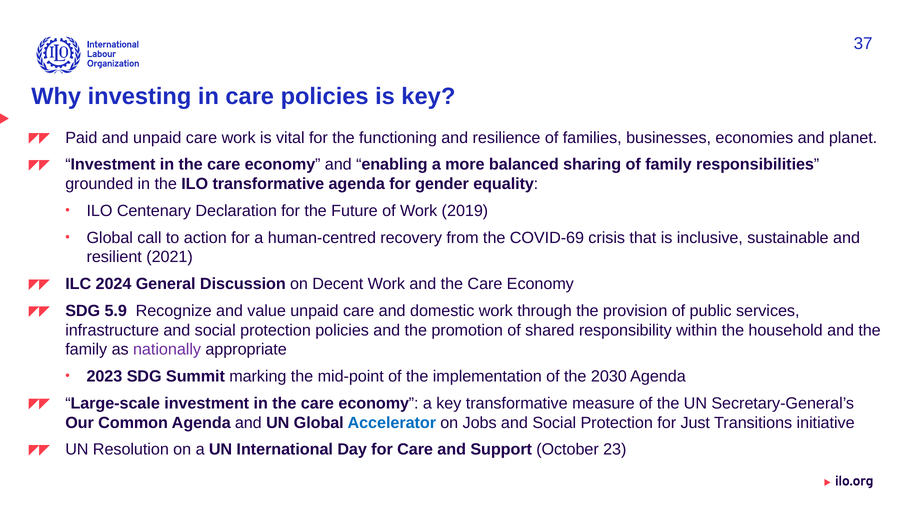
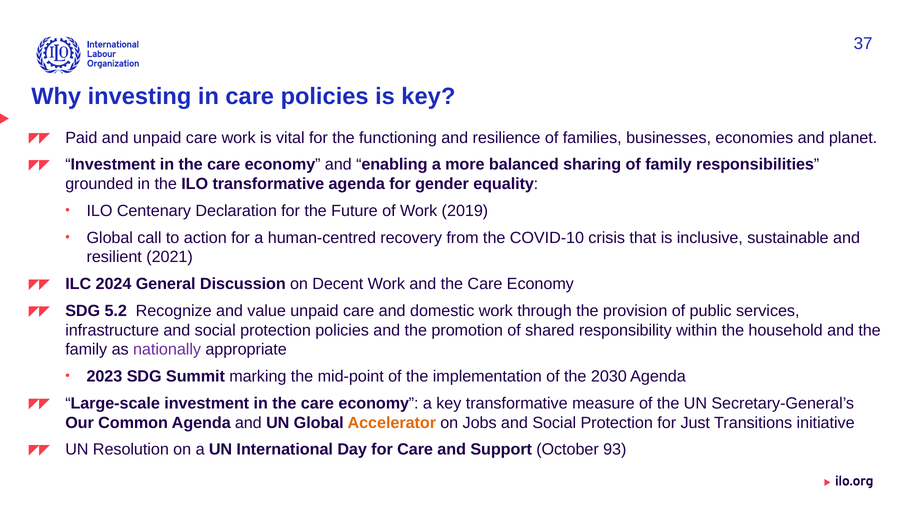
COVID-69: COVID-69 -> COVID-10
5.9: 5.9 -> 5.2
Accelerator colour: blue -> orange
23: 23 -> 93
